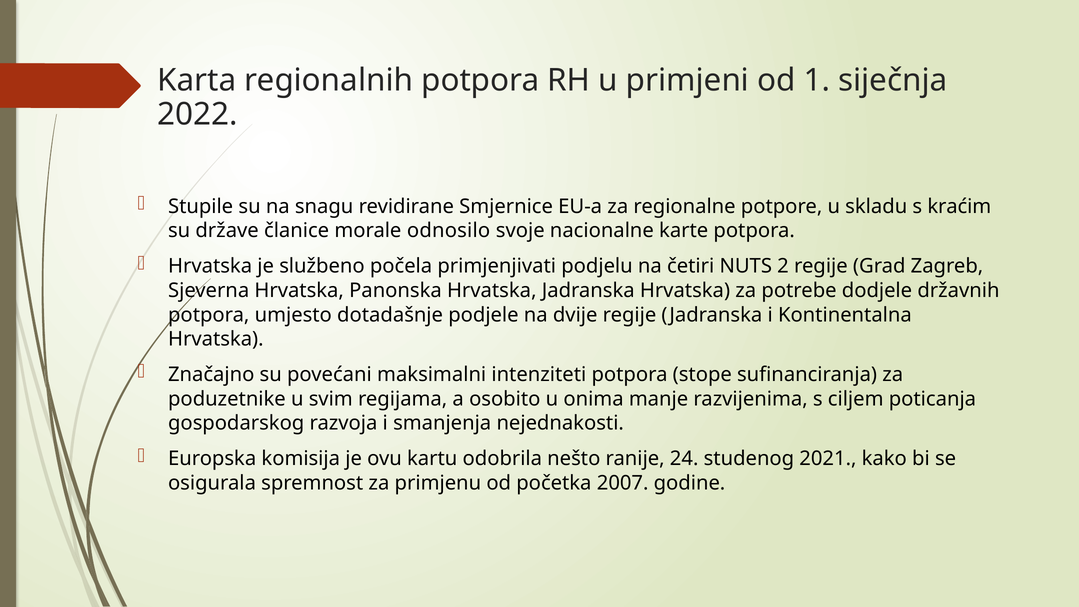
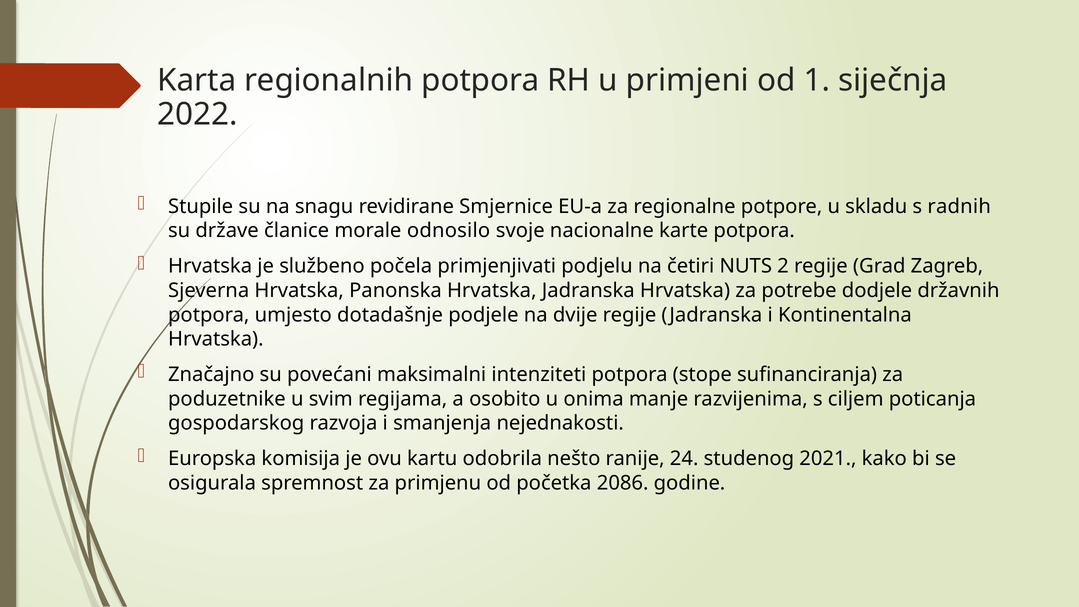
kraćim: kraćim -> radnih
2007: 2007 -> 2086
